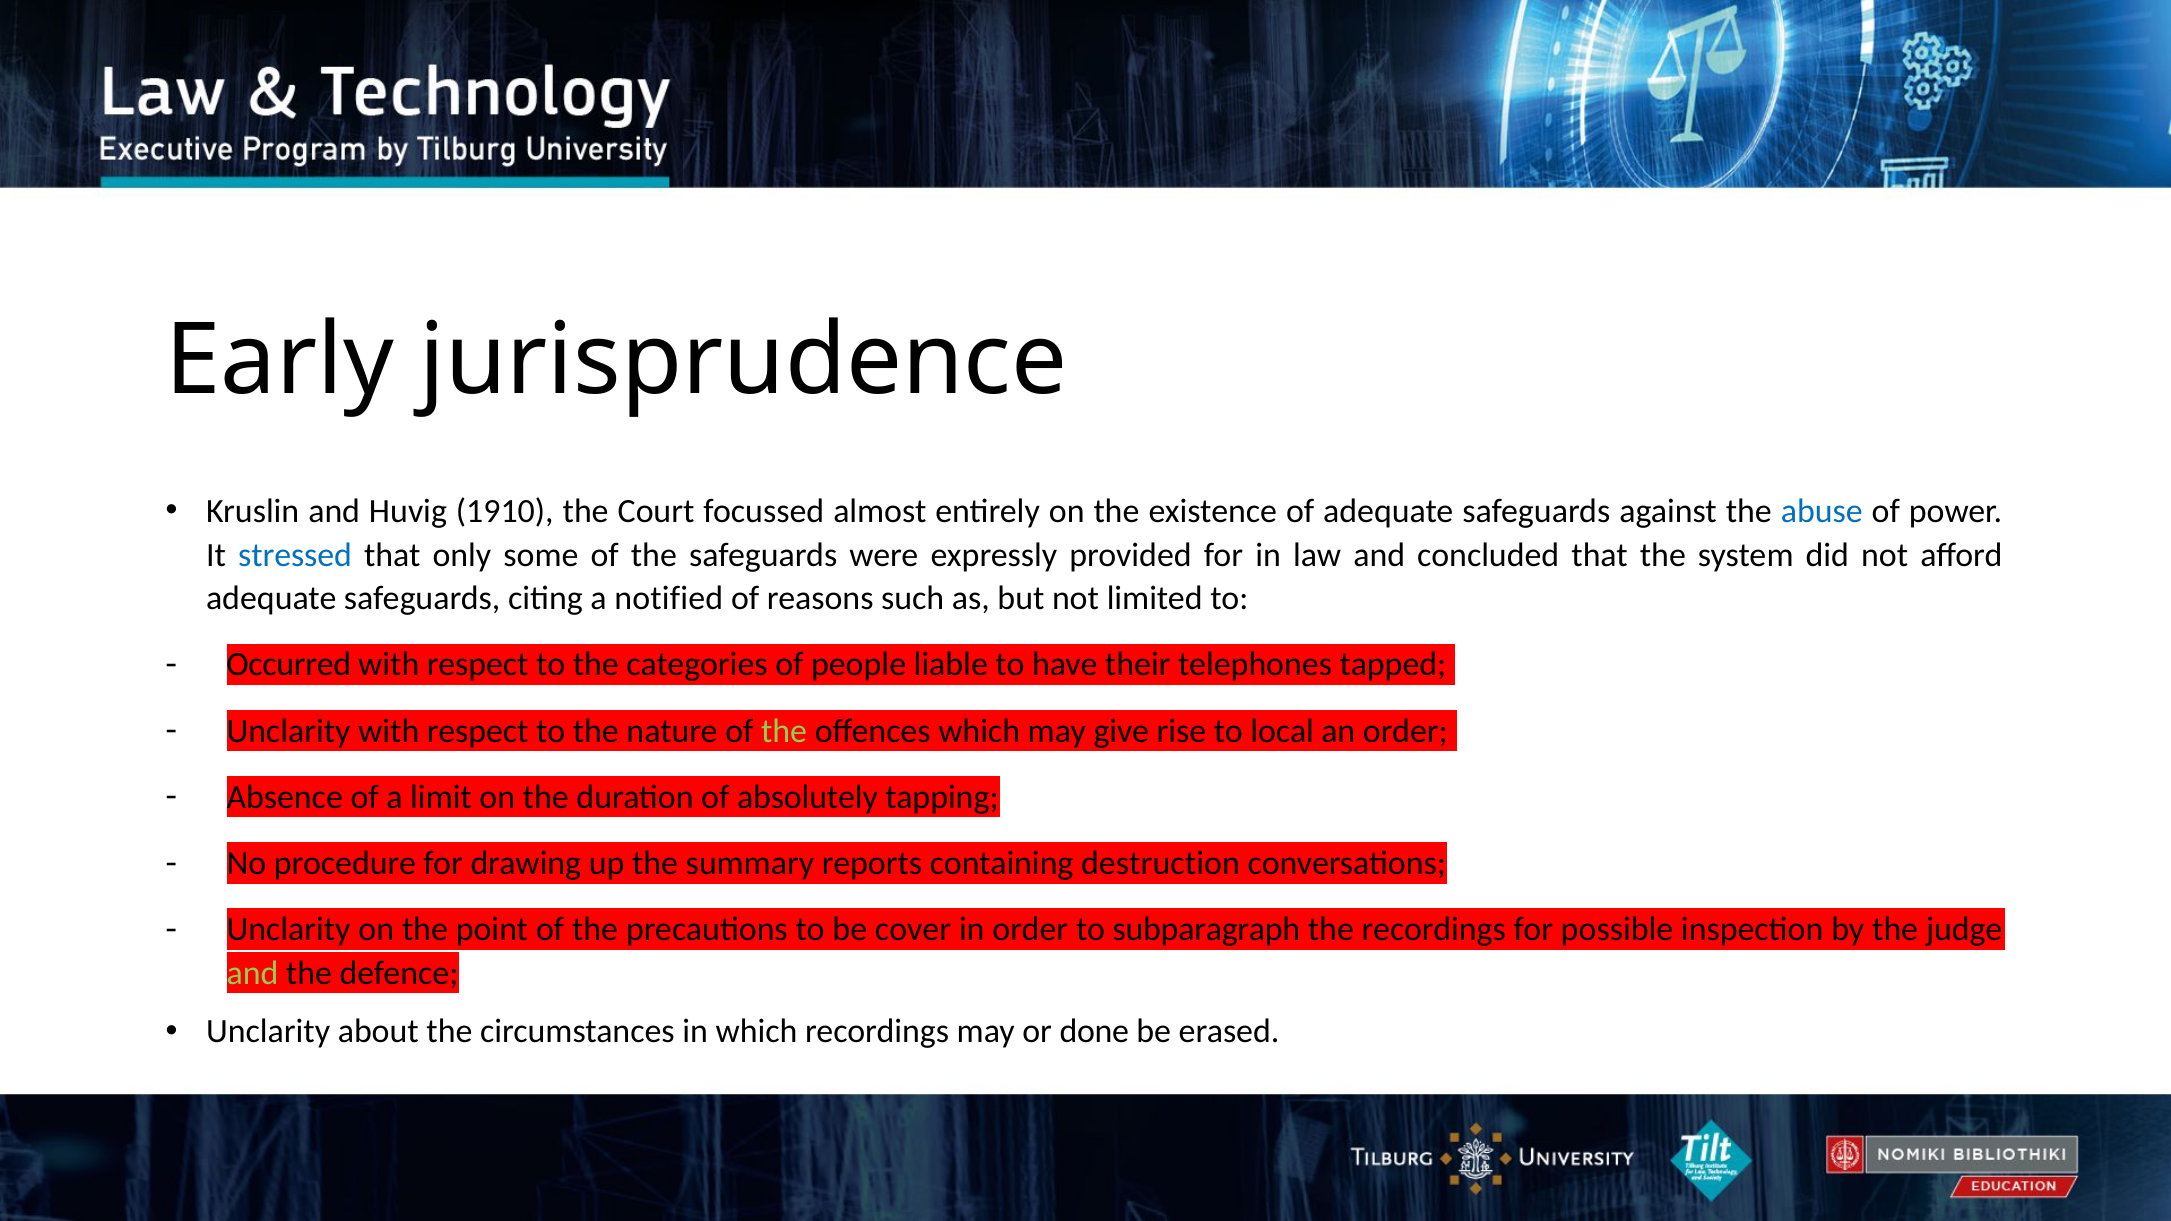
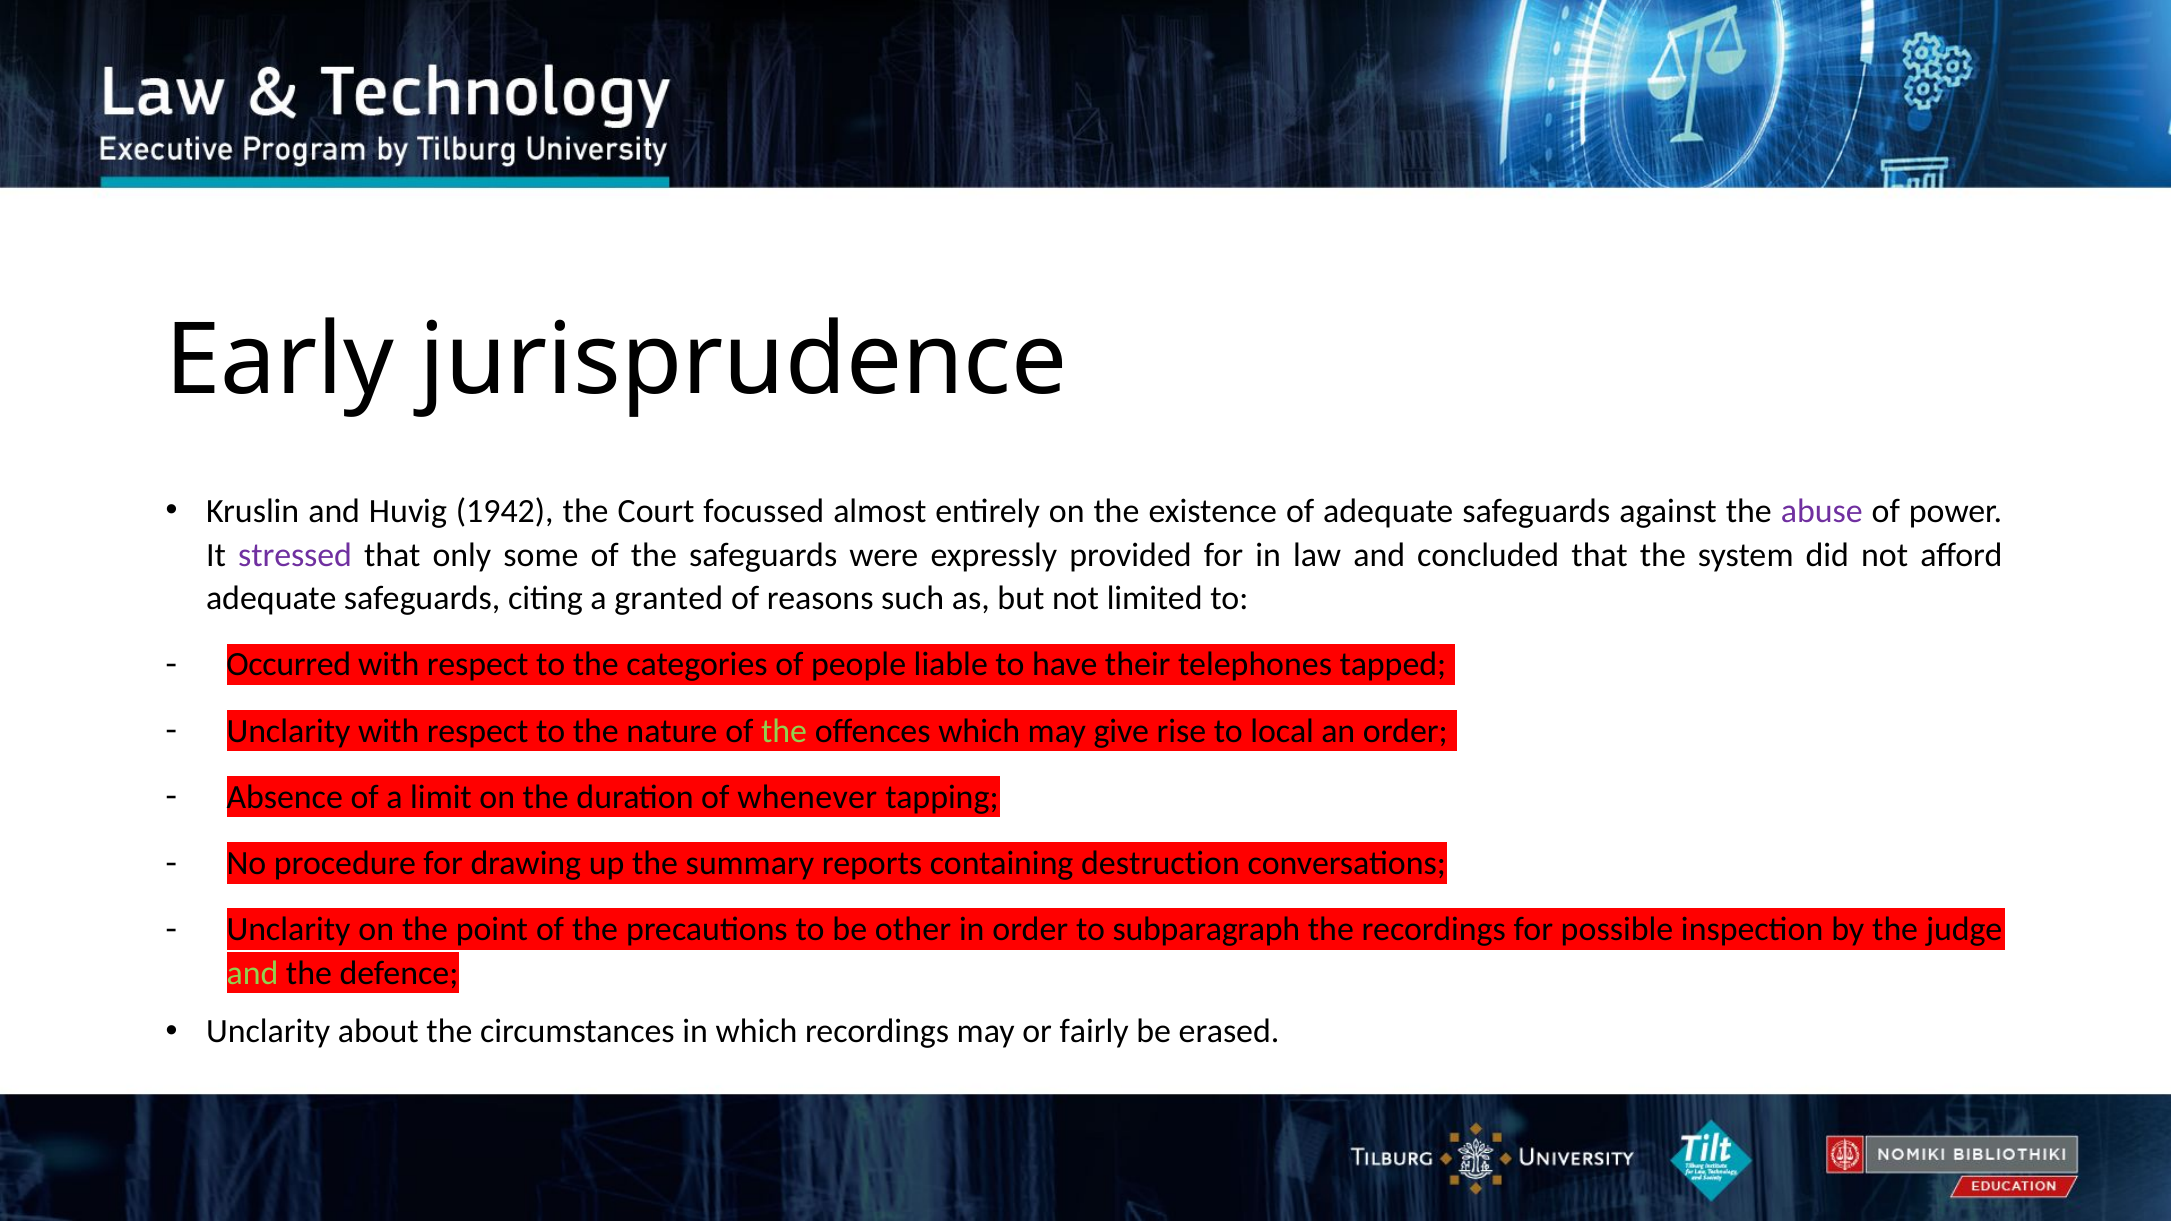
1910: 1910 -> 1942
abuse colour: blue -> purple
stressed colour: blue -> purple
notified: notified -> granted
absolutely: absolutely -> whenever
cover: cover -> other
done: done -> fairly
